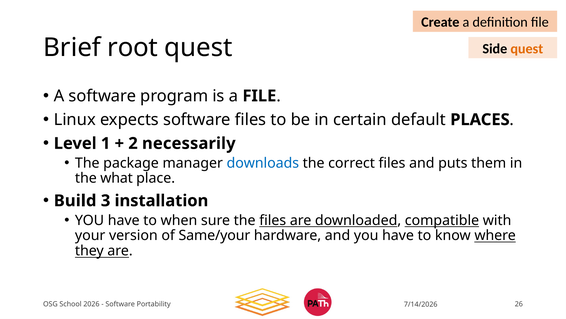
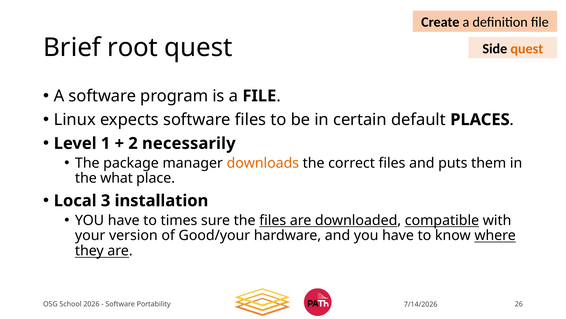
downloads colour: blue -> orange
Build: Build -> Local
when: when -> times
Same/your: Same/your -> Good/your
